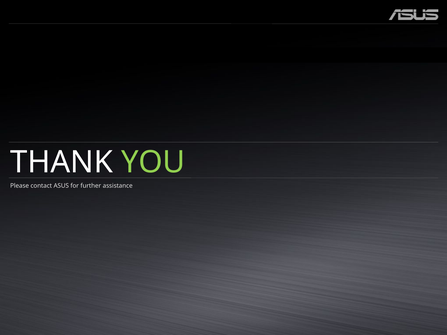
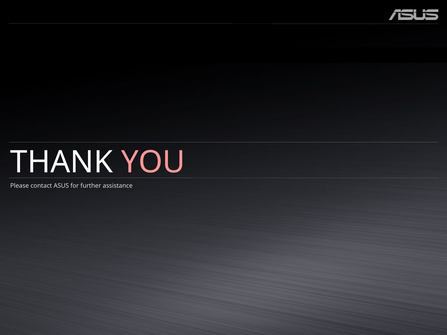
YOU colour: light green -> pink
